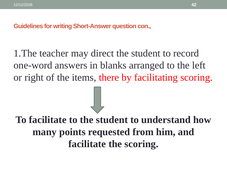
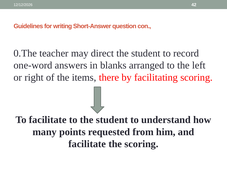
1.The: 1.The -> 0.The
